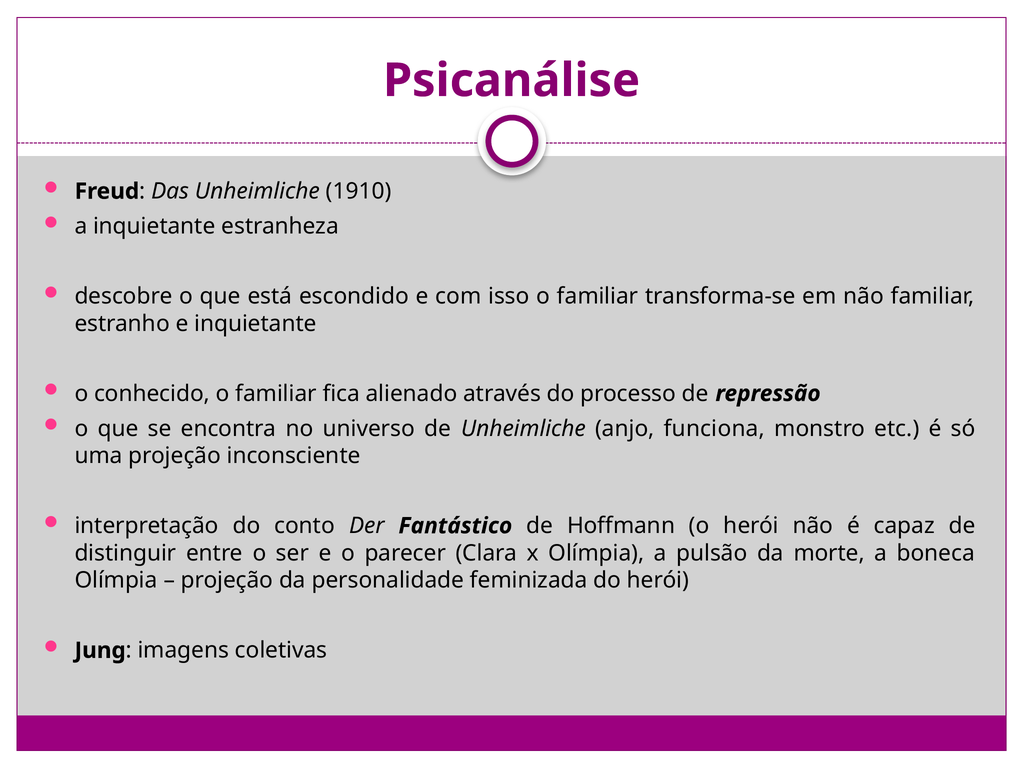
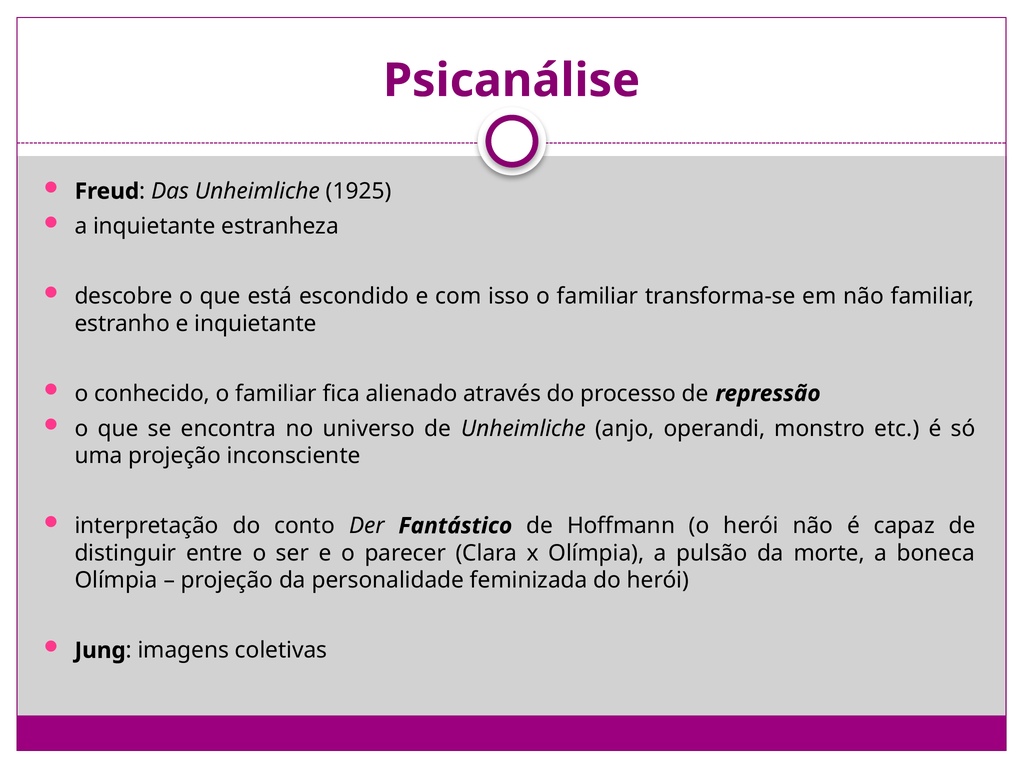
1910: 1910 -> 1925
funciona: funciona -> operandi
